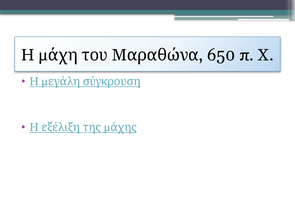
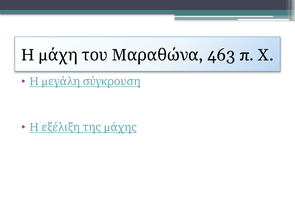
650: 650 -> 463
